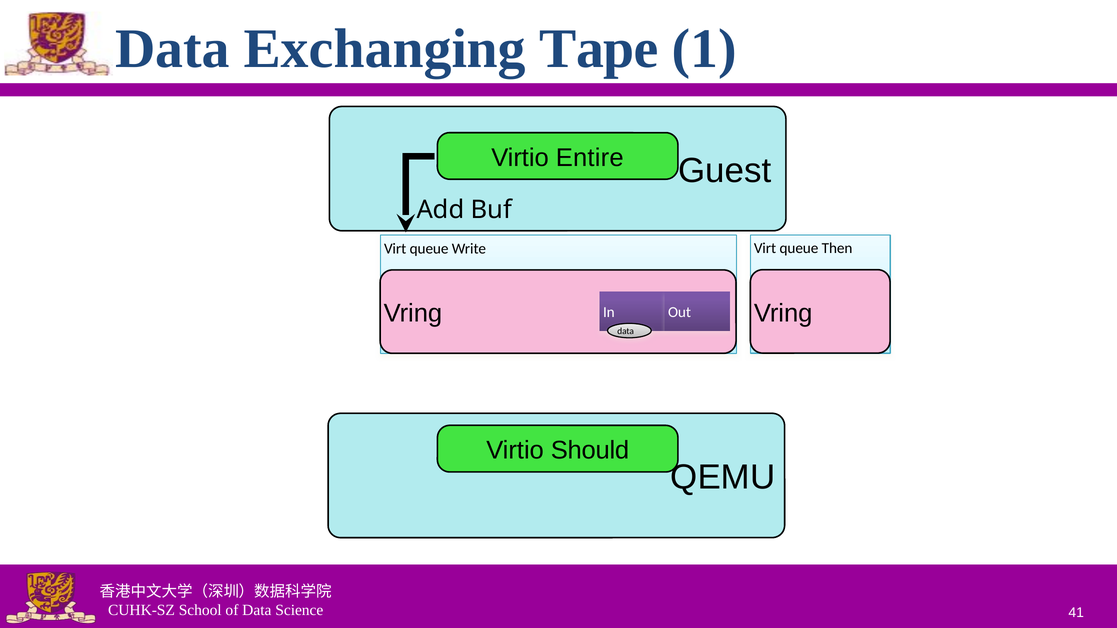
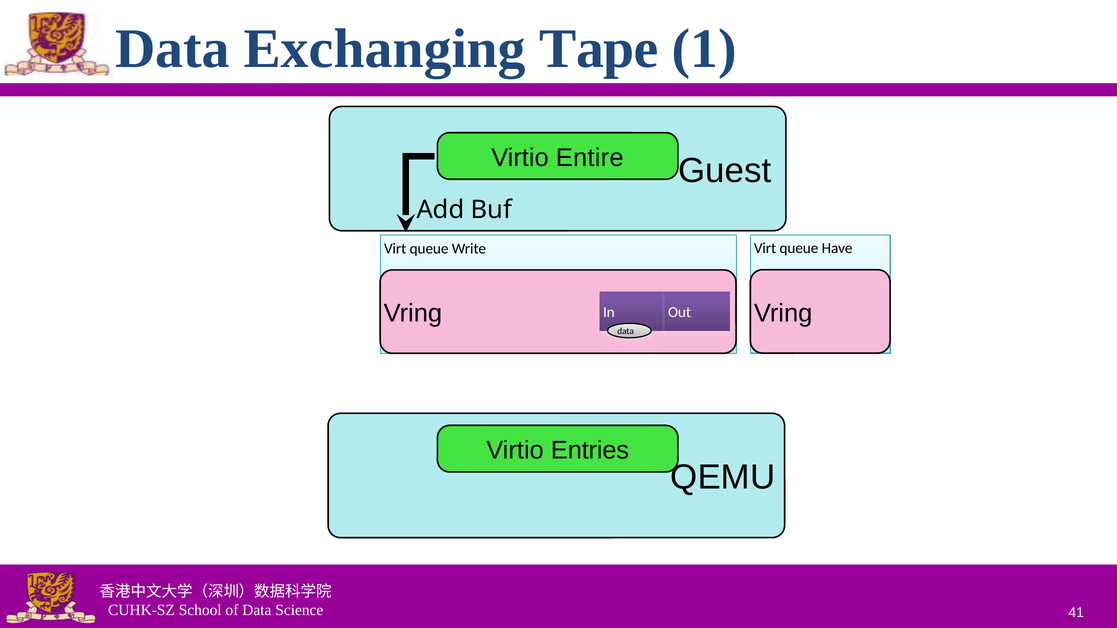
Then: Then -> Have
Should: Should -> Entries
